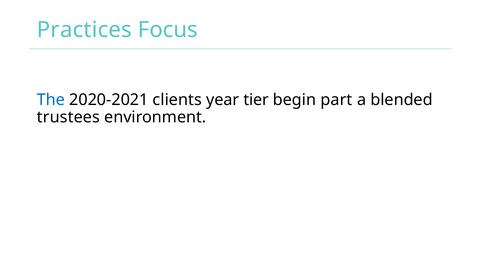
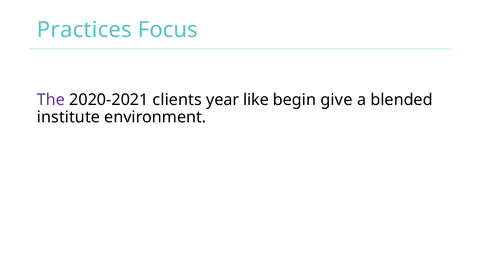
The colour: blue -> purple
tier: tier -> like
part: part -> give
trustees: trustees -> institute
